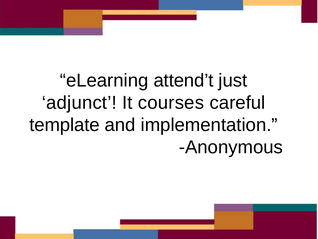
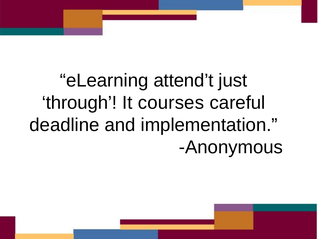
adjunct: adjunct -> through
template: template -> deadline
